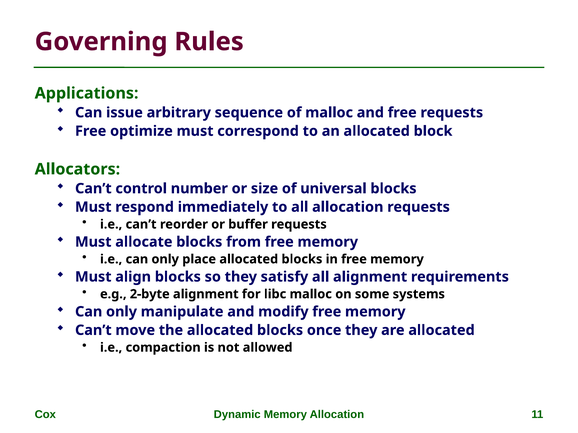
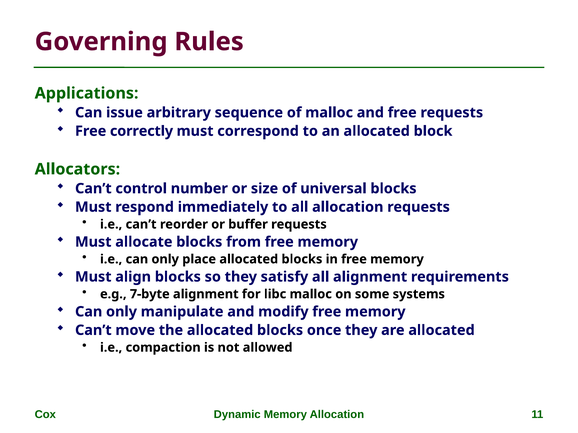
optimize: optimize -> correctly
2-byte: 2-byte -> 7-byte
